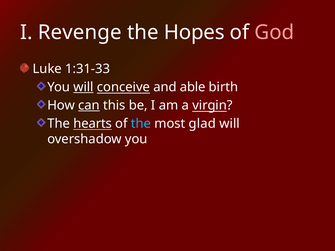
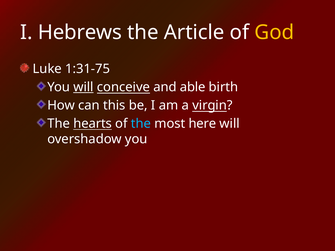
Revenge: Revenge -> Hebrews
Hopes: Hopes -> Article
God colour: pink -> yellow
1:31-33: 1:31-33 -> 1:31-75
can underline: present -> none
glad: glad -> here
